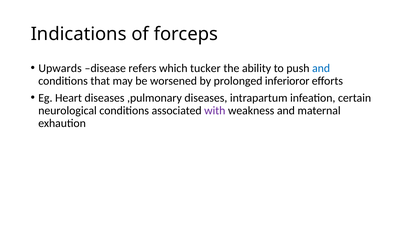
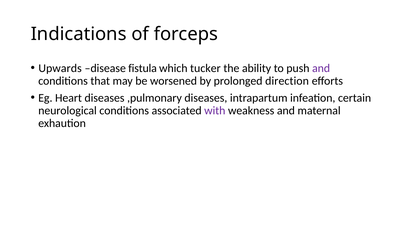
refers: refers -> fistula
and at (321, 68) colour: blue -> purple
inferioror: inferioror -> direction
